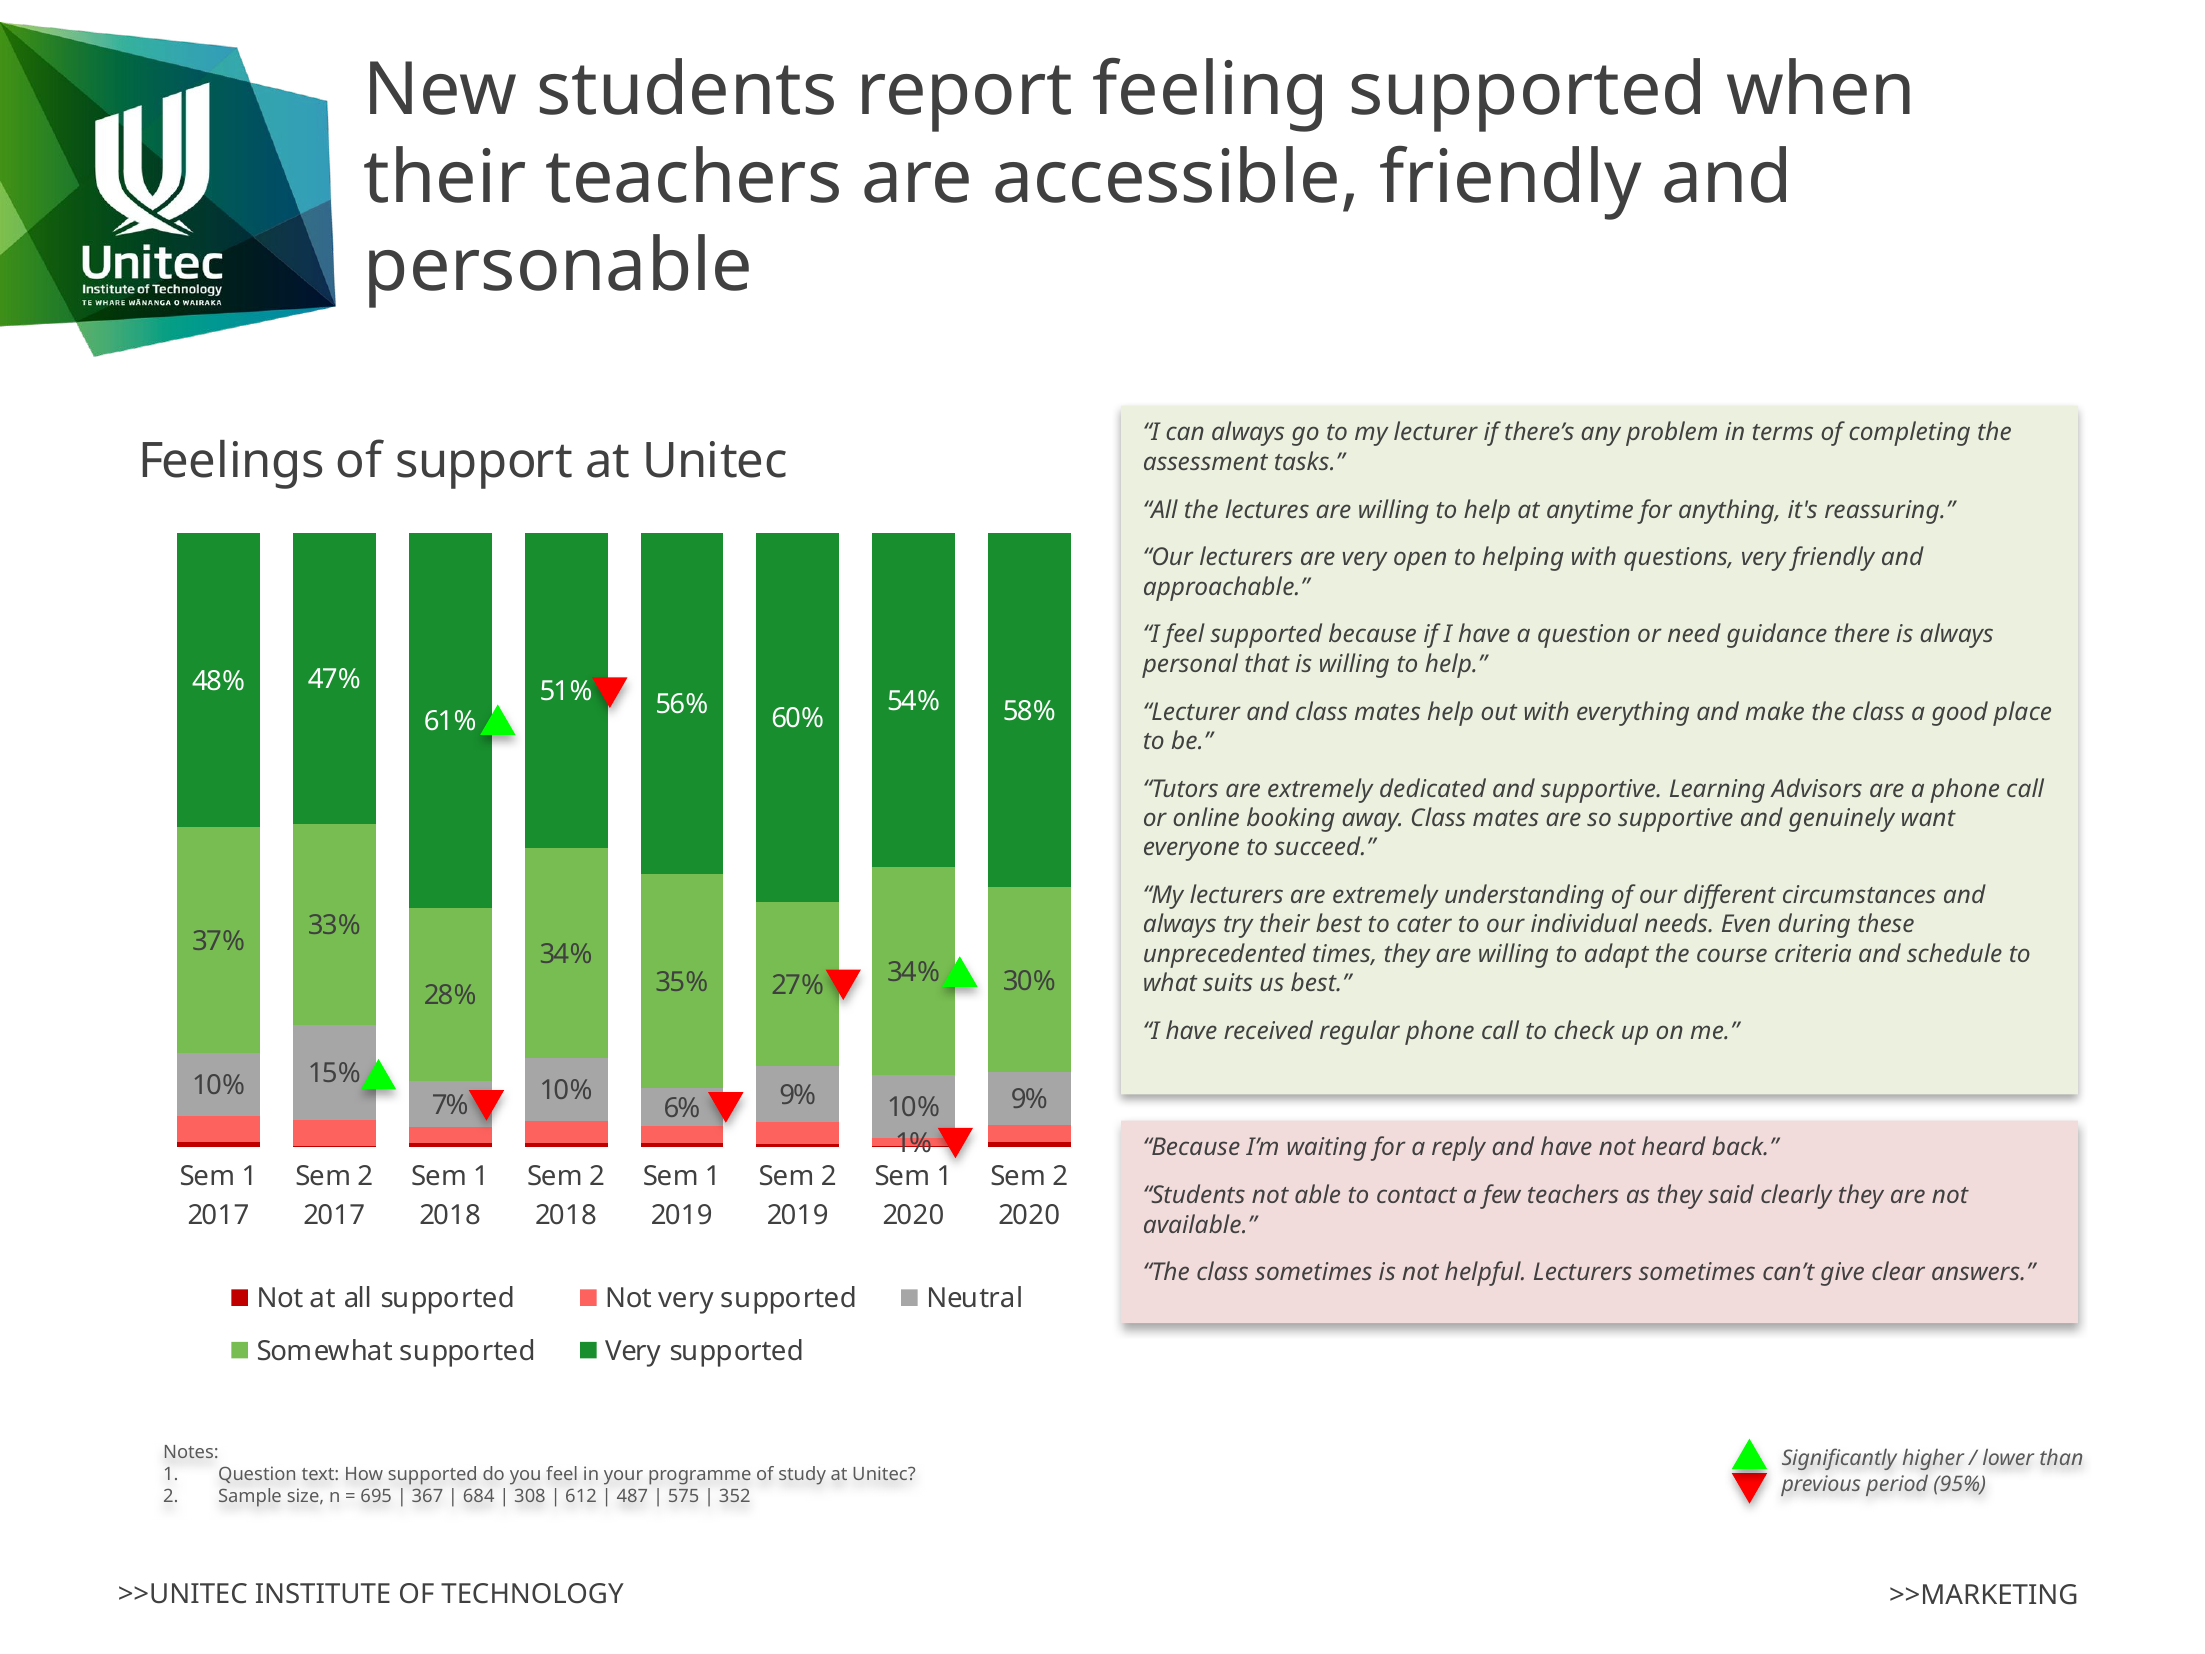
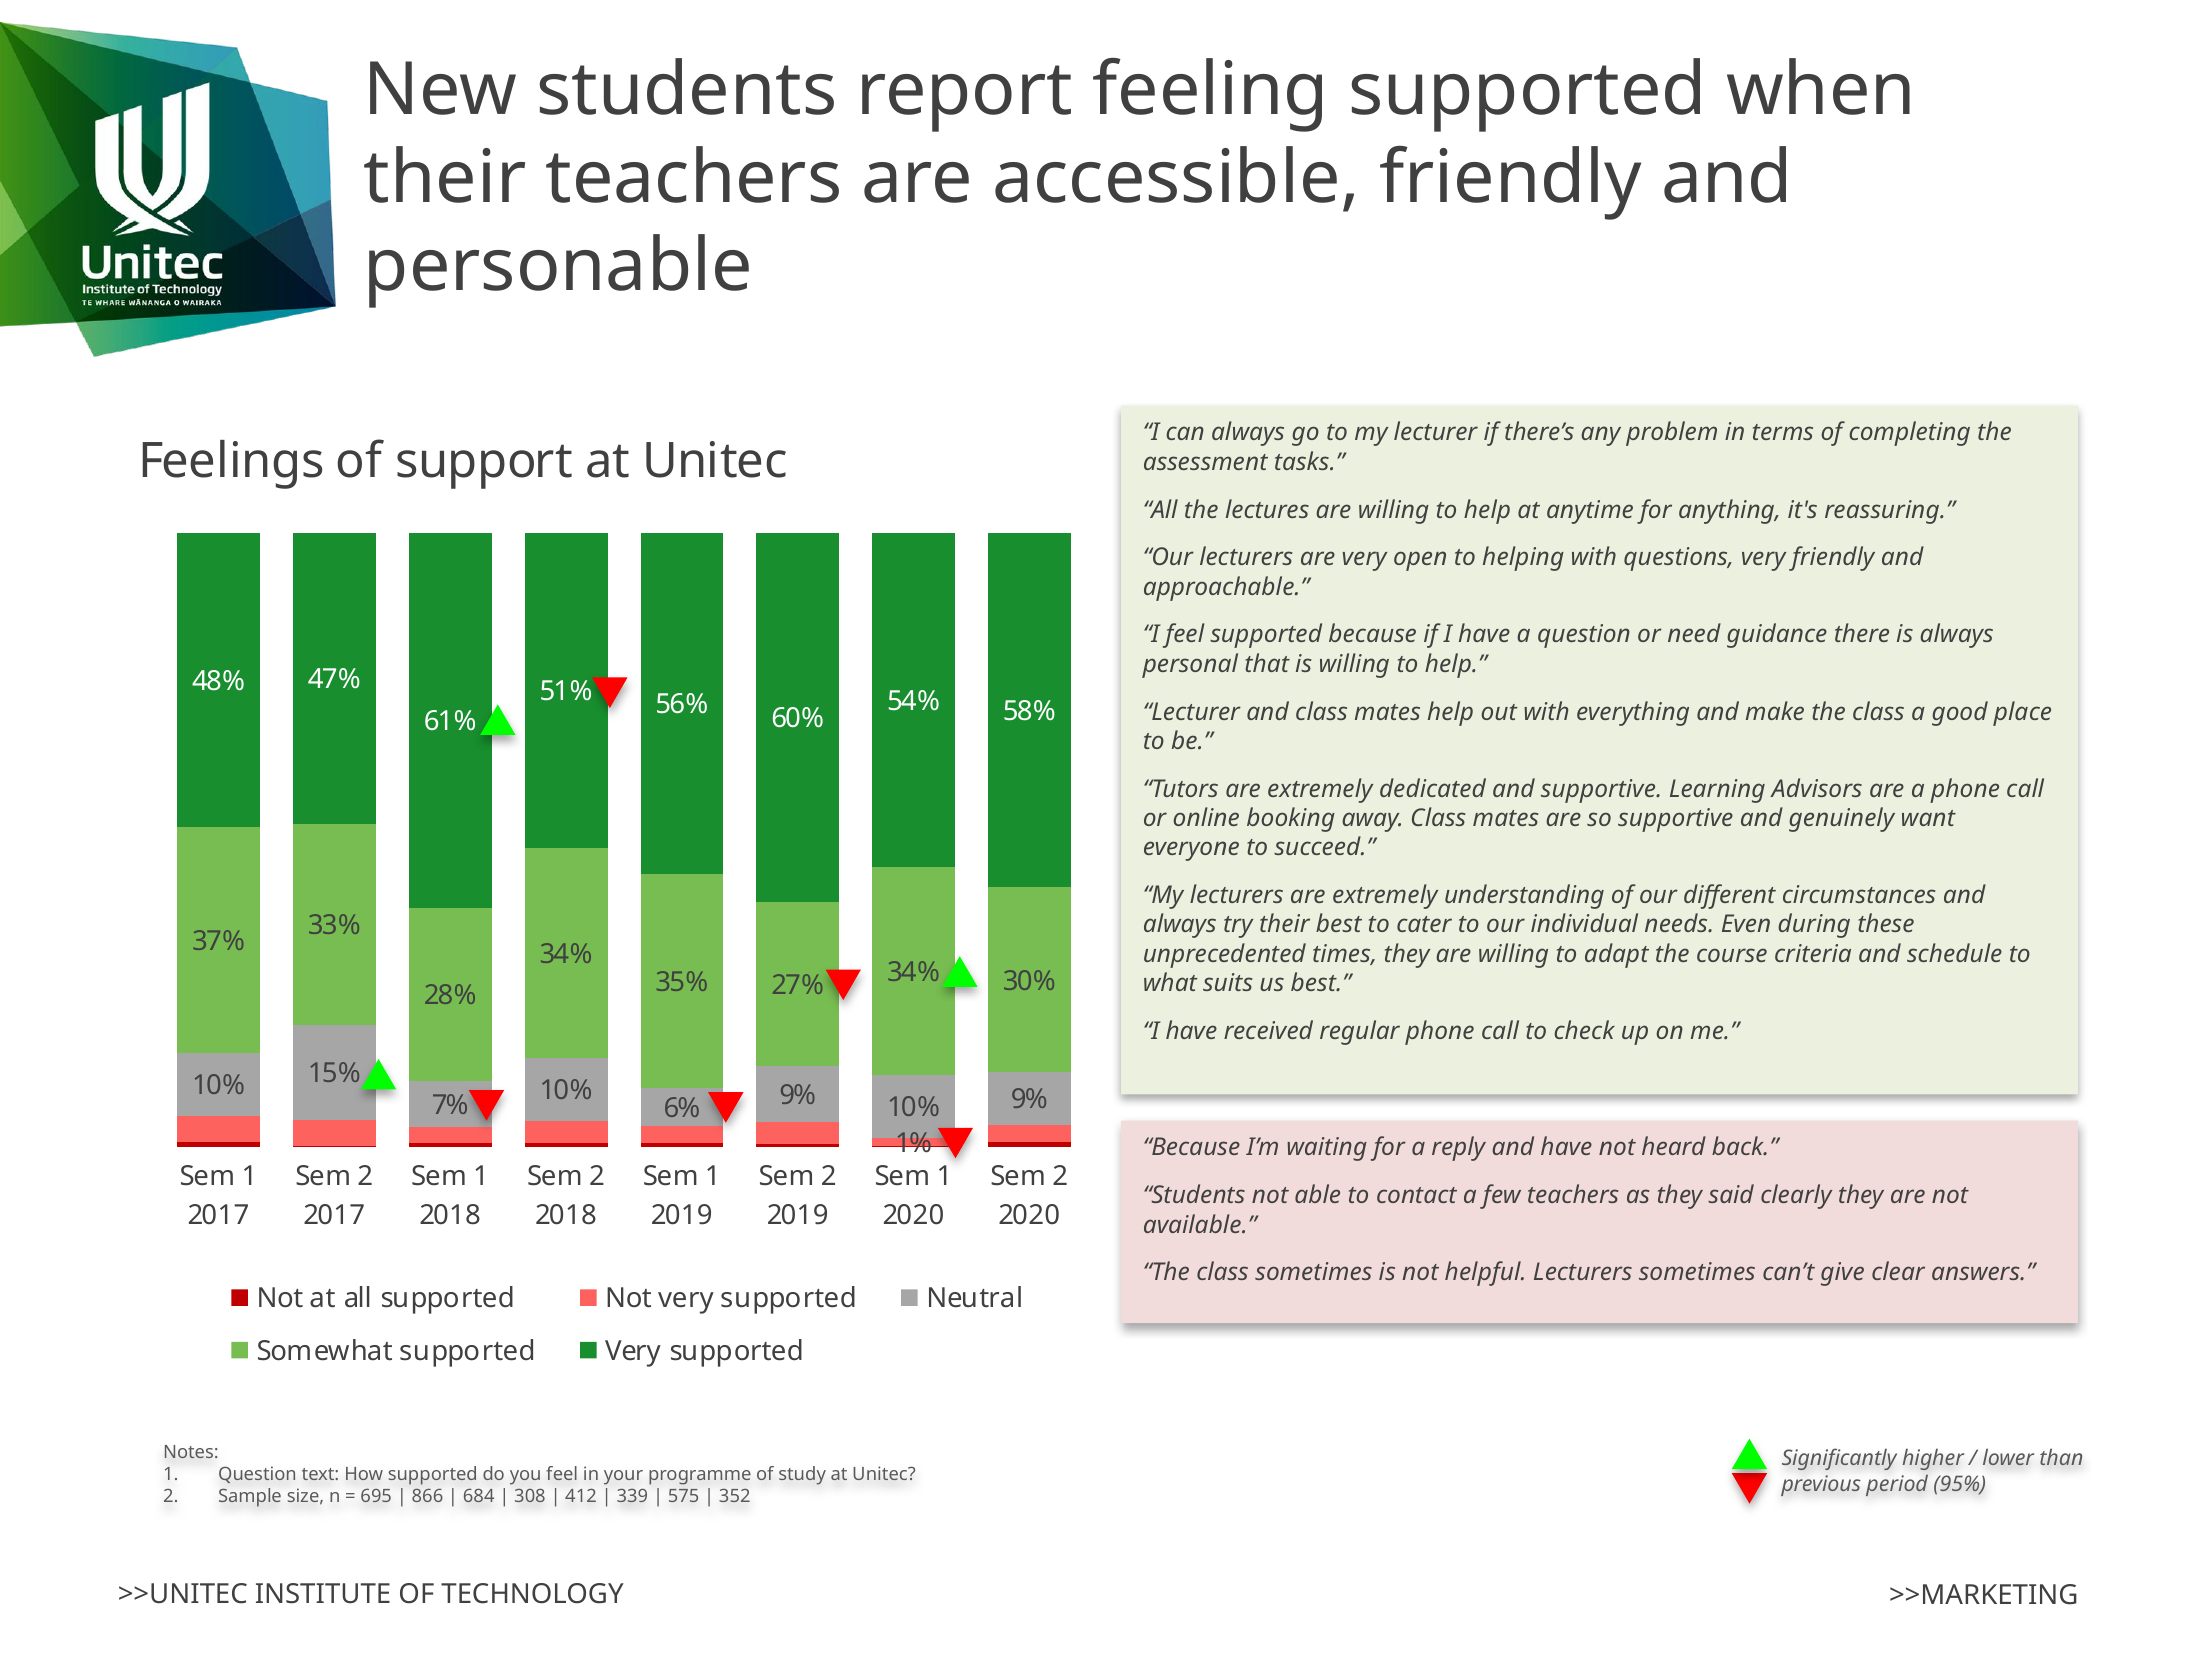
367: 367 -> 866
612: 612 -> 412
487: 487 -> 339
